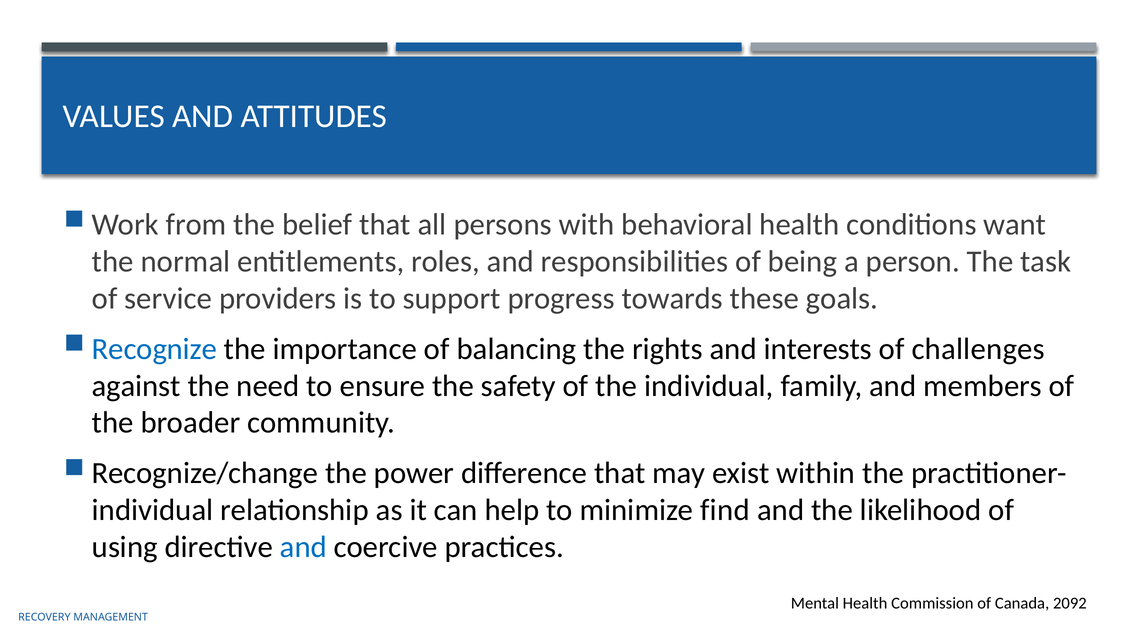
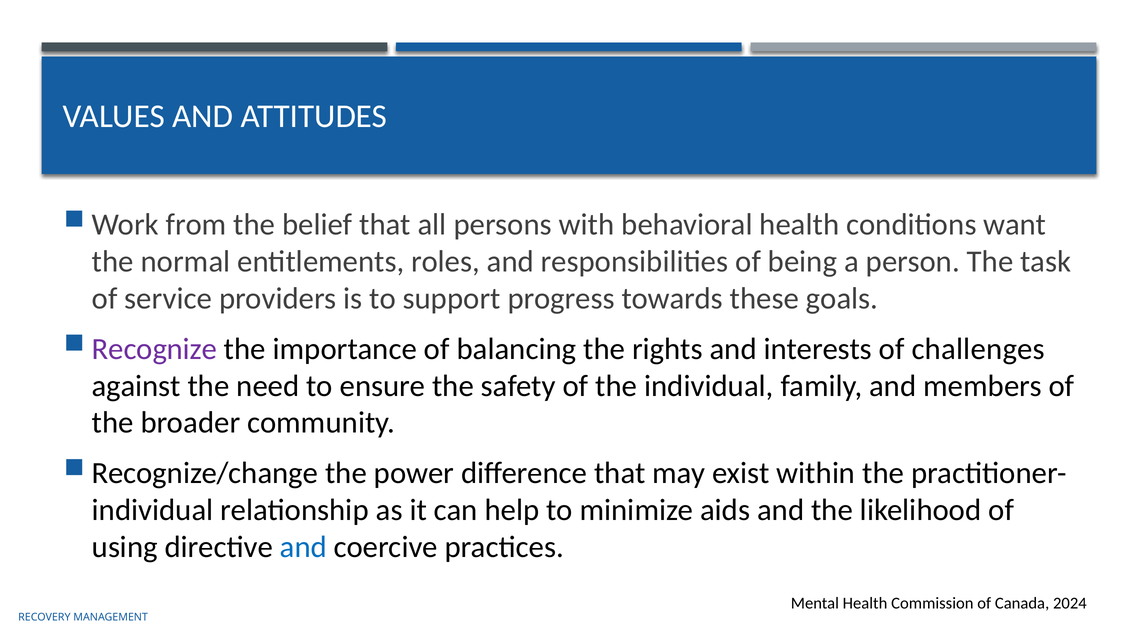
Recognize colour: blue -> purple
find: find -> aids
2092: 2092 -> 2024
